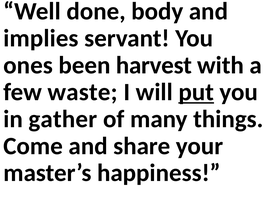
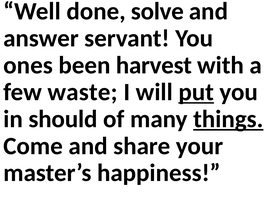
body: body -> solve
implies: implies -> answer
gather: gather -> should
things underline: none -> present
